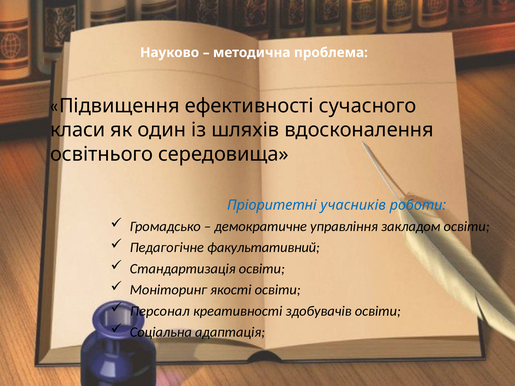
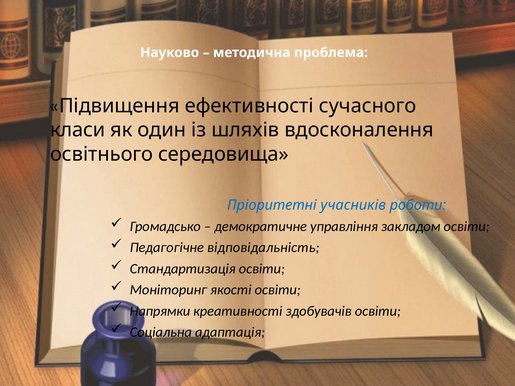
факультативний: факультативний -> відповідальність
Персонал: Персонал -> Напрямки
